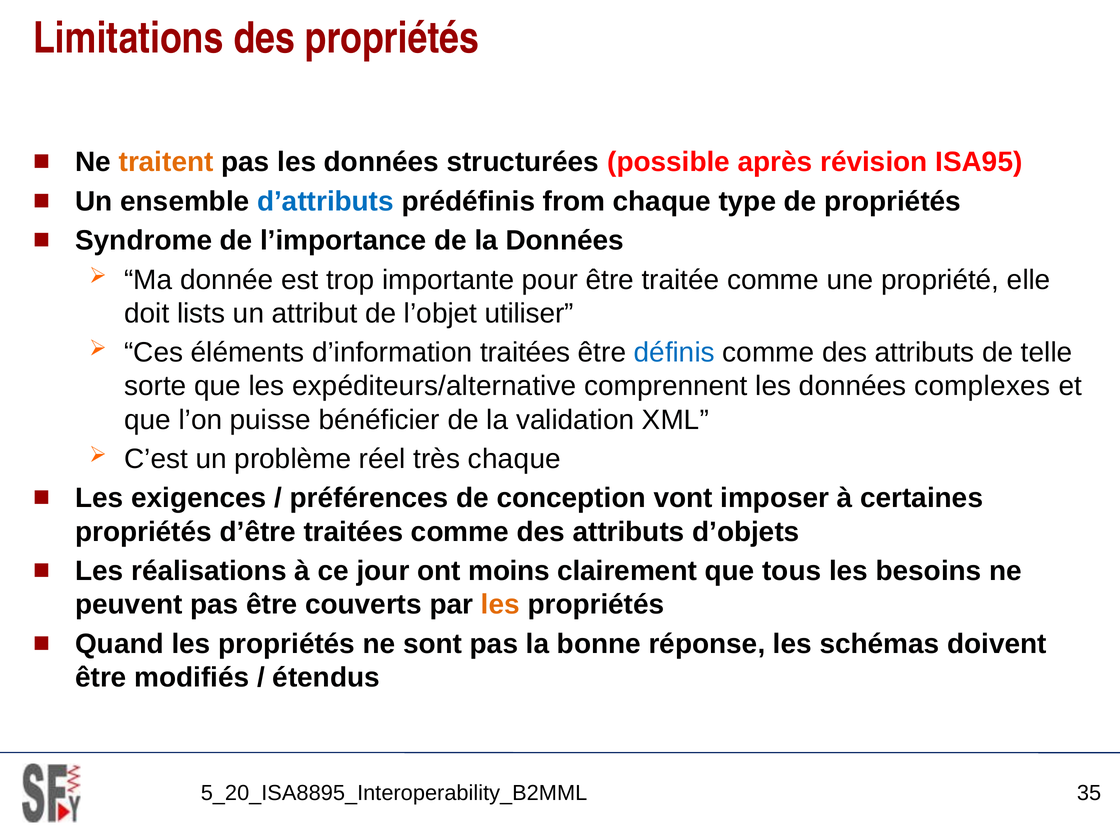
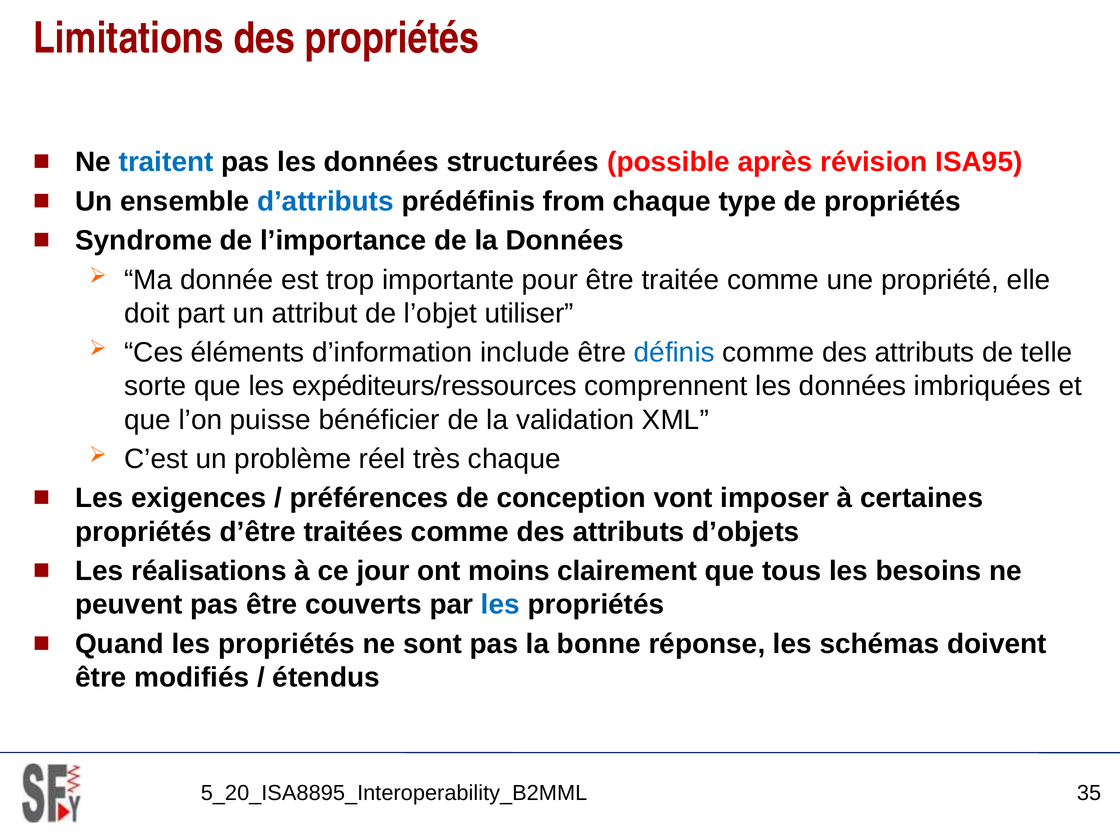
traitent colour: orange -> blue
lists: lists -> part
d’information traitées: traitées -> include
expéditeurs/alternative: expéditeurs/alternative -> expéditeurs/ressources
complexes: complexes -> imbriquées
les at (500, 605) colour: orange -> blue
